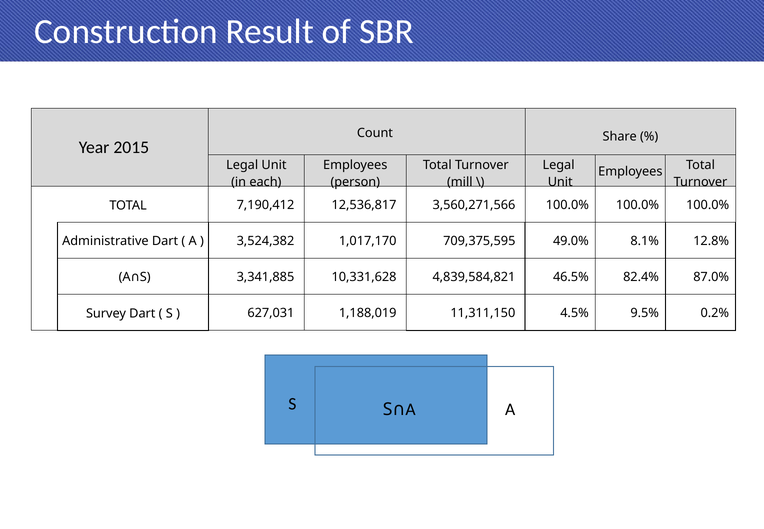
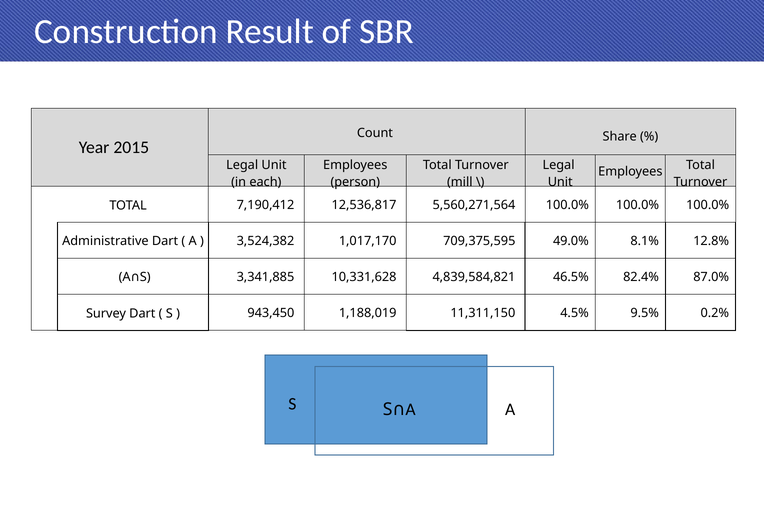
3,560,271,566: 3,560,271,566 -> 5,560,271,564
627,031: 627,031 -> 943,450
